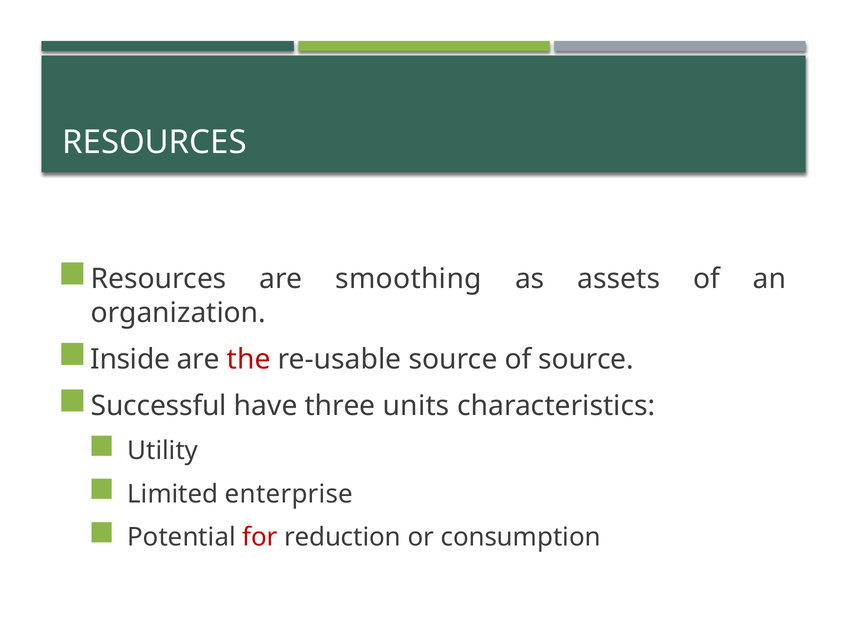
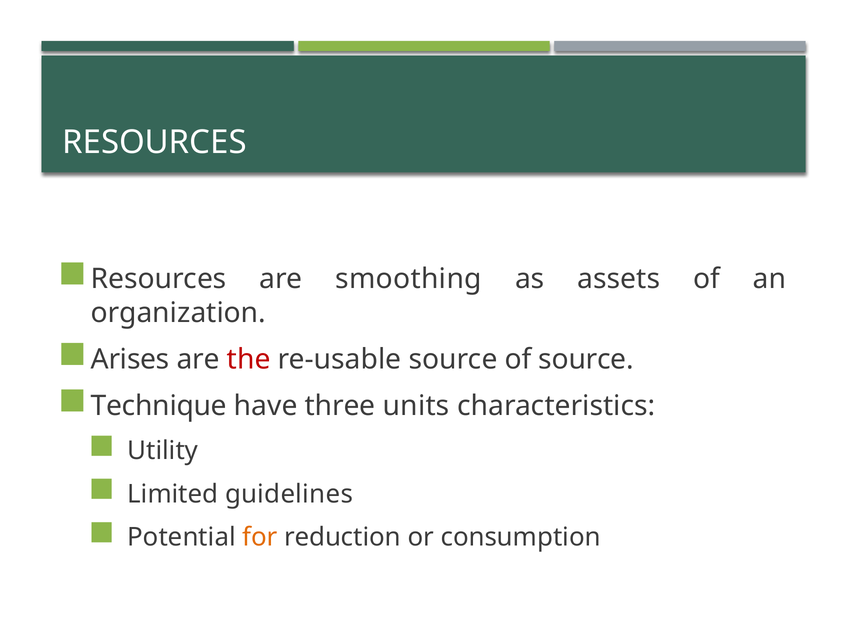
Inside: Inside -> Arises
Successful: Successful -> Technique
enterprise: enterprise -> guidelines
for colour: red -> orange
